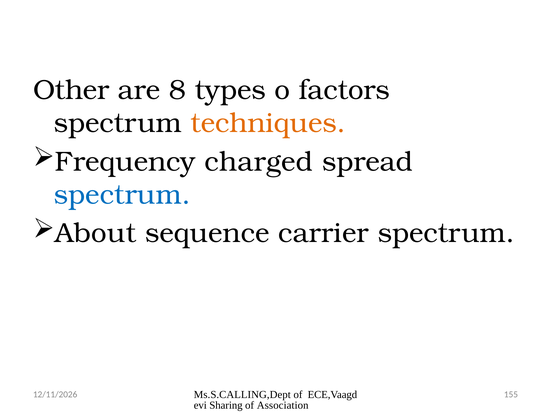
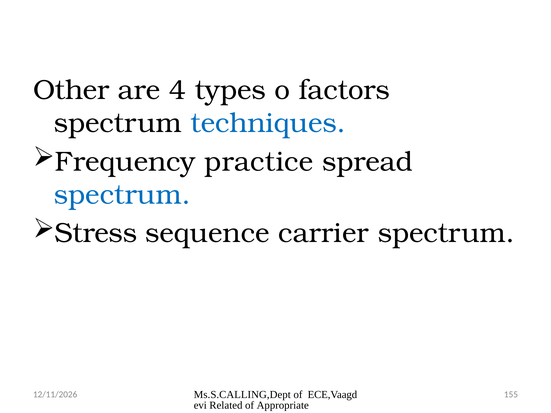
8: 8 -> 4
techniques colour: orange -> blue
charged: charged -> practice
About: About -> Stress
Sharing: Sharing -> Related
Association: Association -> Appropriate
